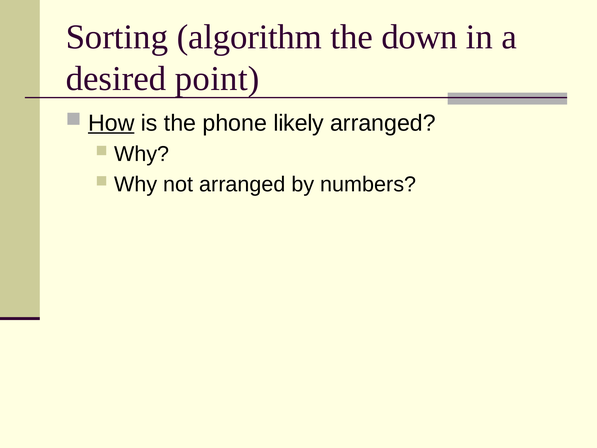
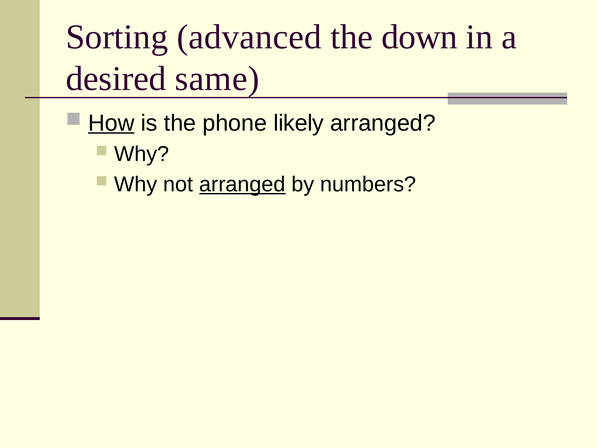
algorithm: algorithm -> advanced
point: point -> same
arranged at (242, 184) underline: none -> present
